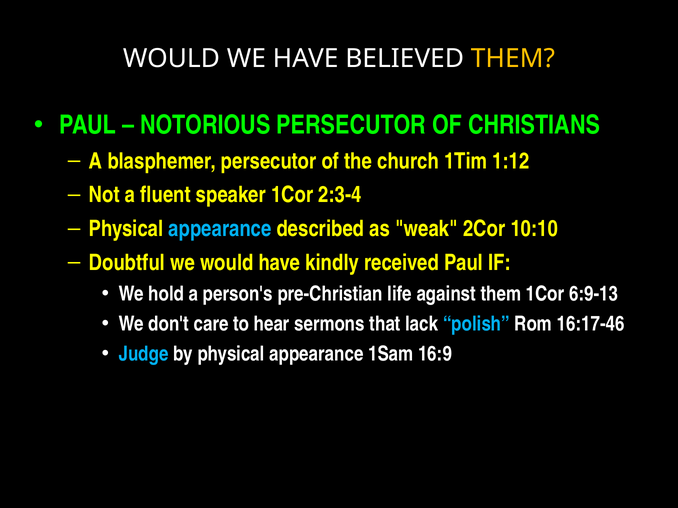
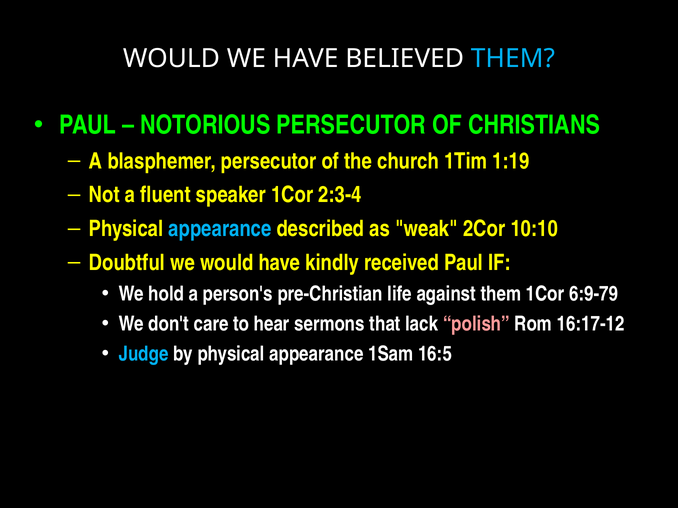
THEM at (513, 58) colour: yellow -> light blue
1:12: 1:12 -> 1:19
6:9-13: 6:9-13 -> 6:9-79
polish colour: light blue -> pink
16:17-46: 16:17-46 -> 16:17-12
16:9: 16:9 -> 16:5
